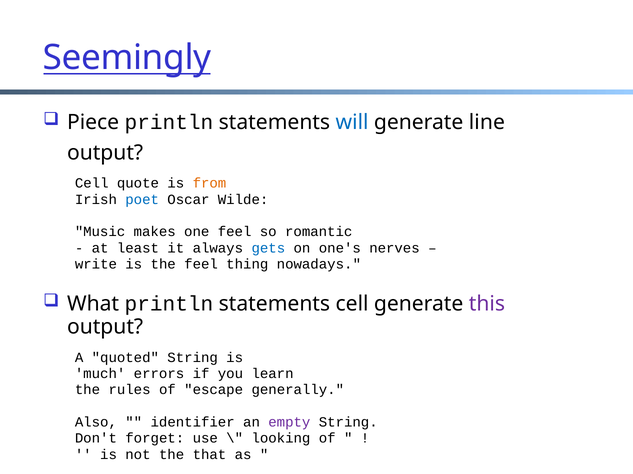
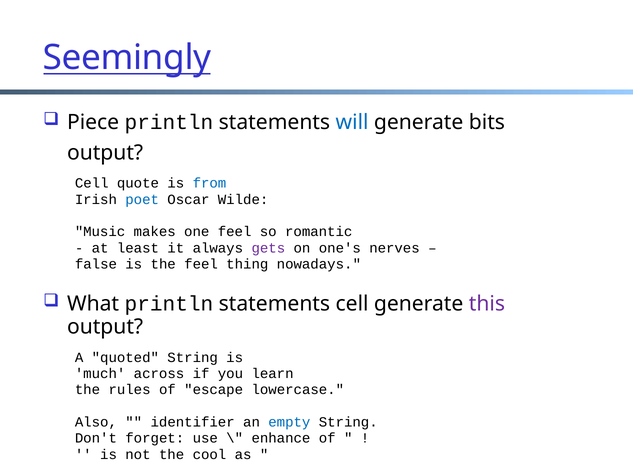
line: line -> bits
from colour: orange -> blue
gets colour: blue -> purple
write: write -> false
errors: errors -> across
generally: generally -> lowercase
empty colour: purple -> blue
looking: looking -> enhance
that: that -> cool
